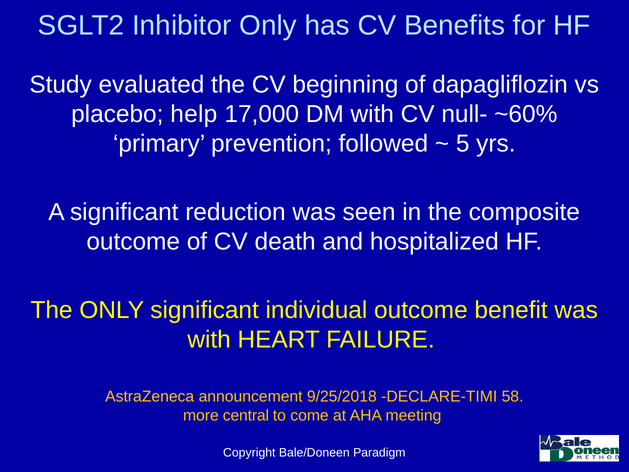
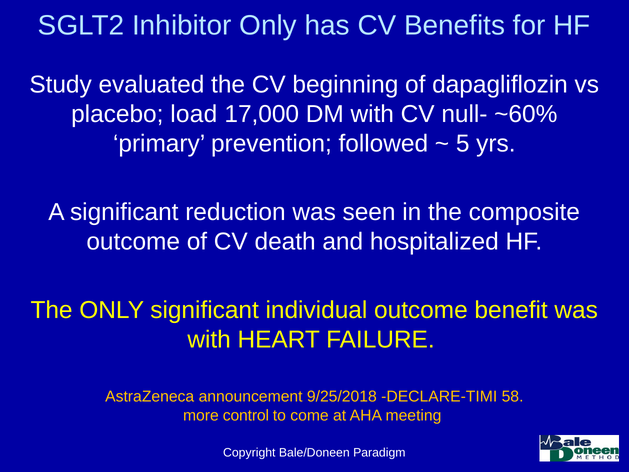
help: help -> load
central: central -> control
